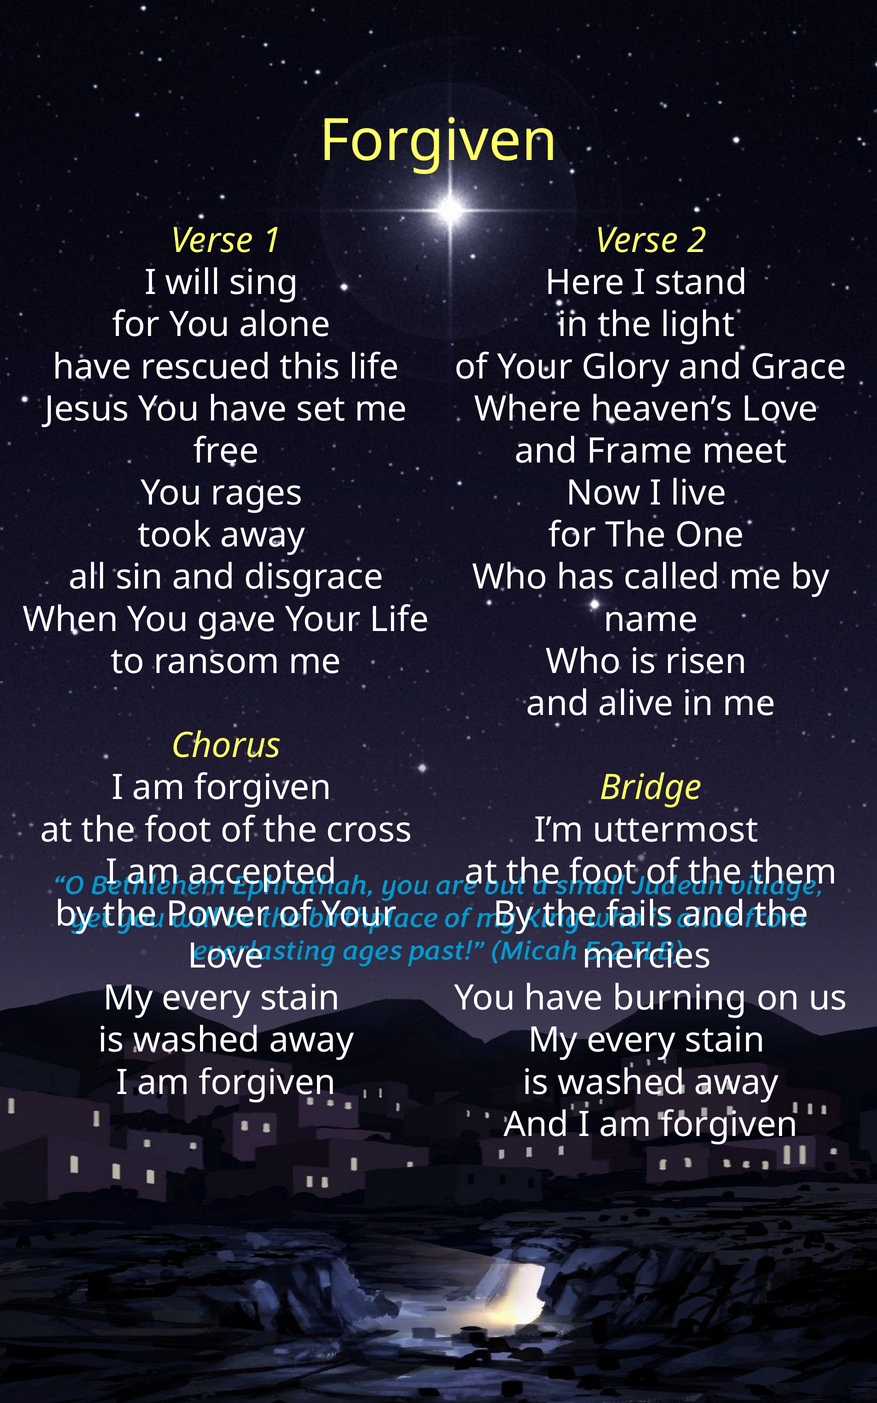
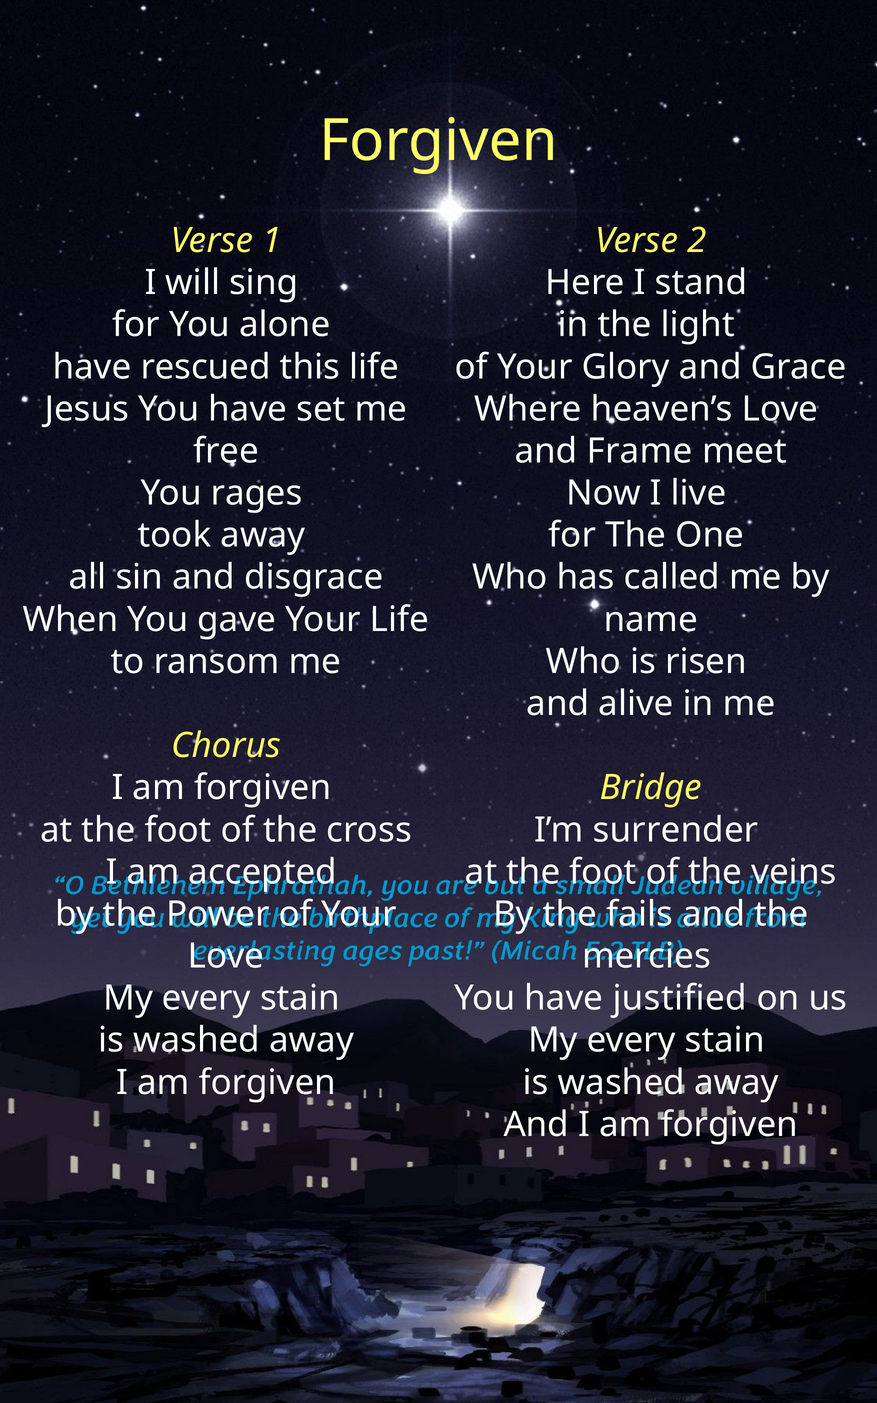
uttermost: uttermost -> surrender
them: them -> veins
burning: burning -> justified
